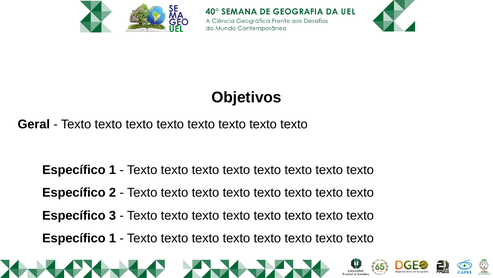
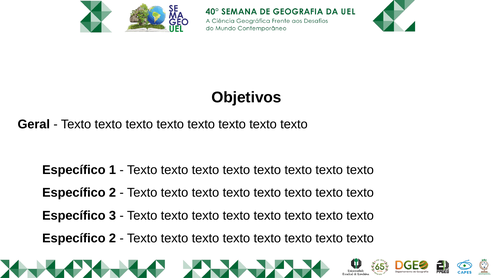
1 at (113, 238): 1 -> 2
